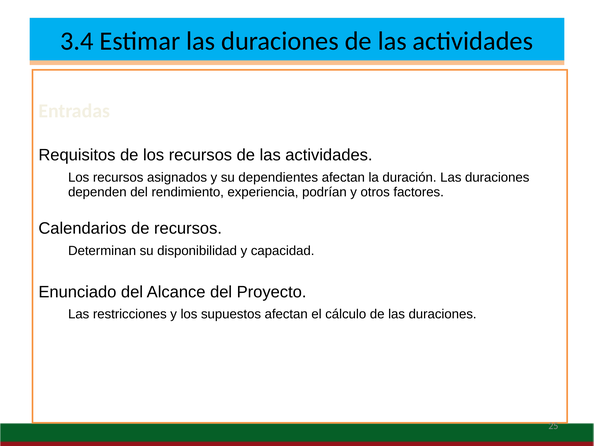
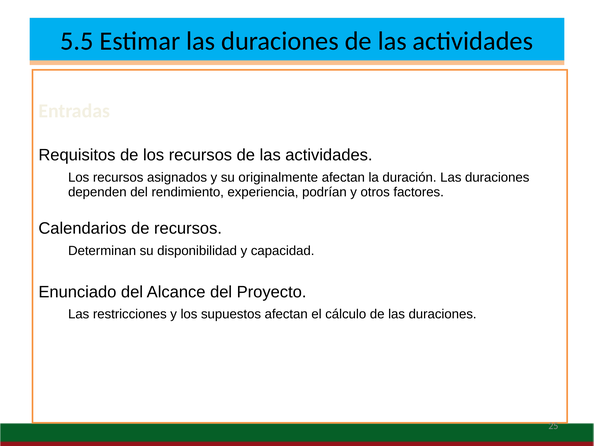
3.4: 3.4 -> 5.5
dependientes: dependientes -> originalmente
